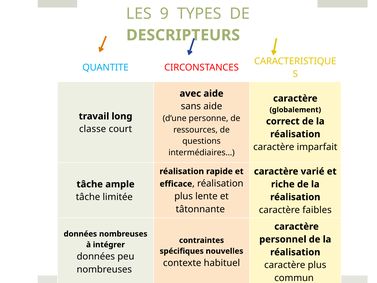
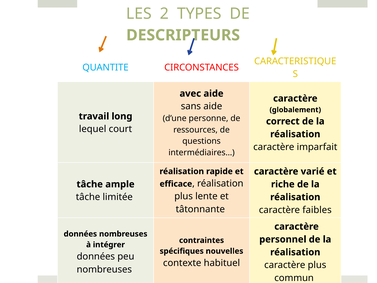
9: 9 -> 2
classe: classe -> lequel
